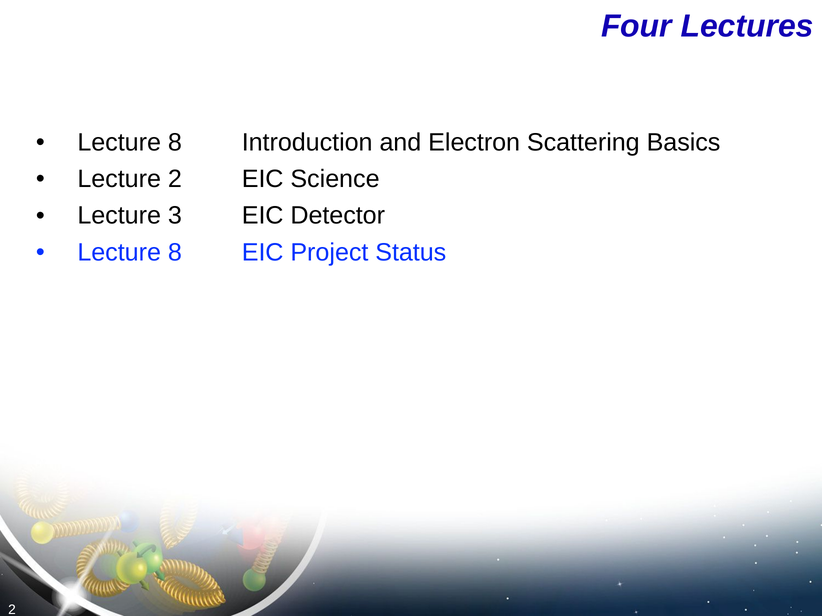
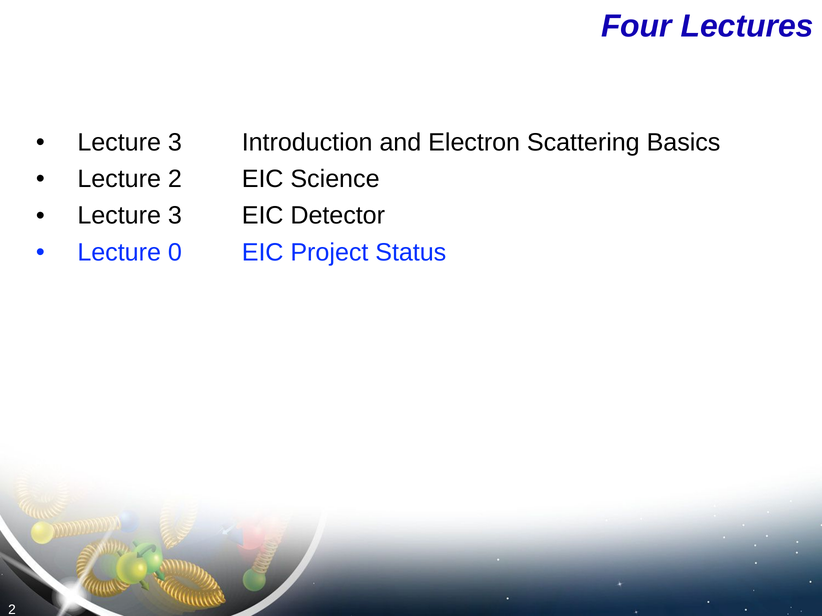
8 at (175, 142): 8 -> 3
8 at (175, 252): 8 -> 0
